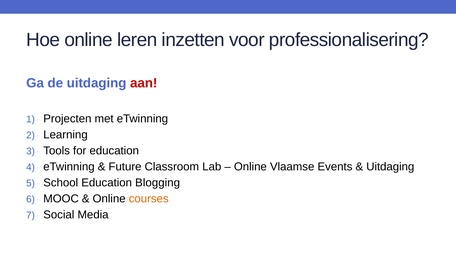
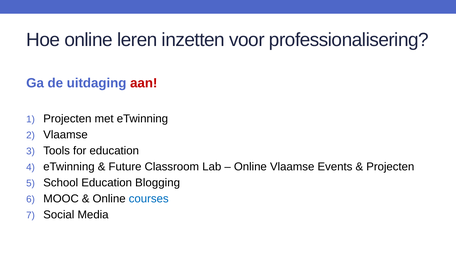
Learning at (65, 134): Learning -> Vlaamse
Uitdaging at (390, 166): Uitdaging -> Projecten
courses colour: orange -> blue
